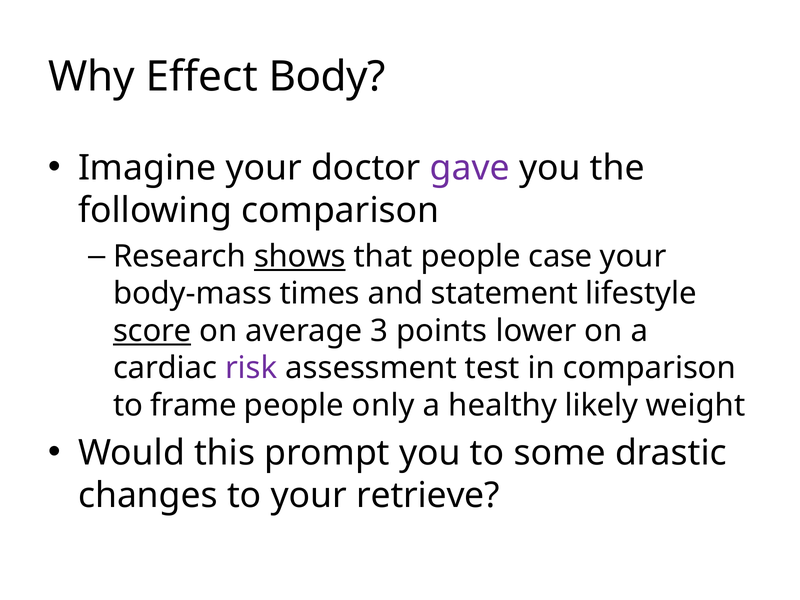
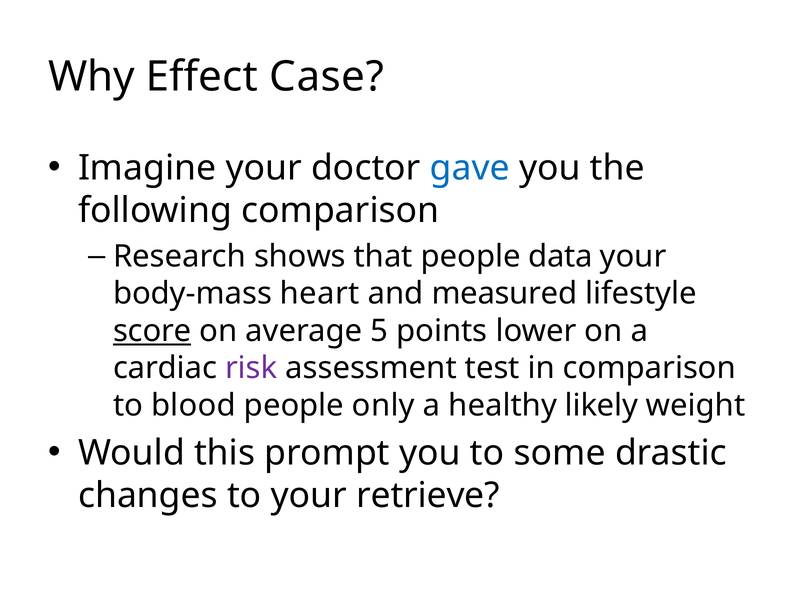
Body: Body -> Case
gave colour: purple -> blue
shows underline: present -> none
case: case -> data
times: times -> heart
statement: statement -> measured
3: 3 -> 5
frame: frame -> blood
